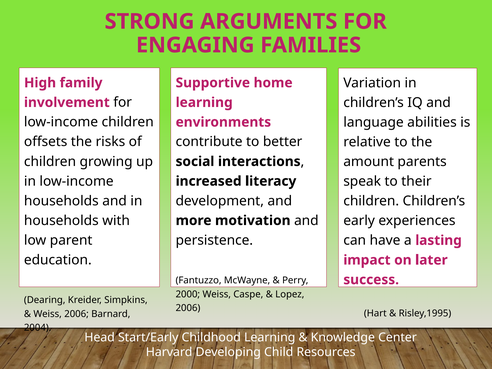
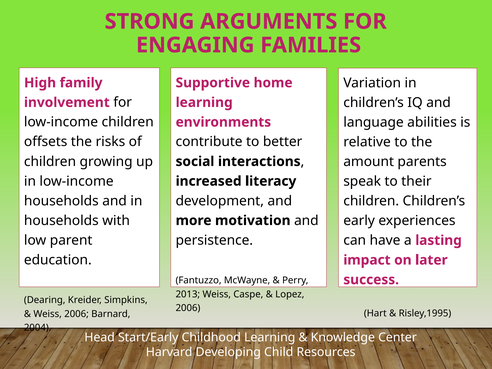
2000: 2000 -> 2013
